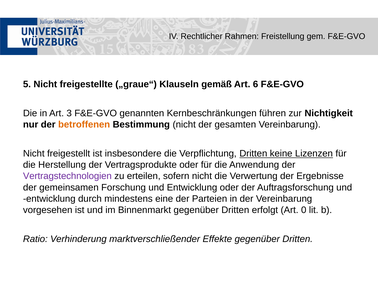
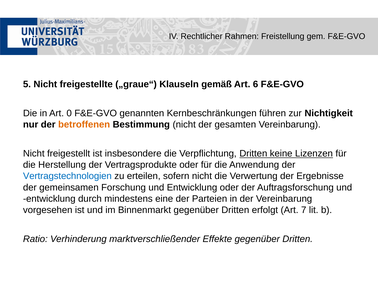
3: 3 -> 0
Vertragstechnologien colour: purple -> blue
0: 0 -> 7
